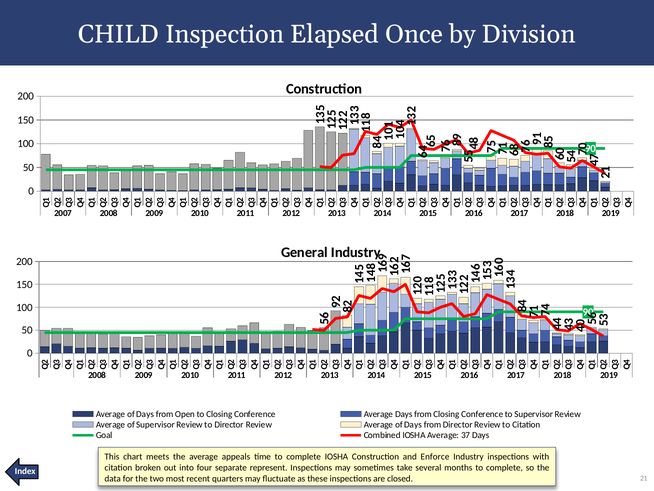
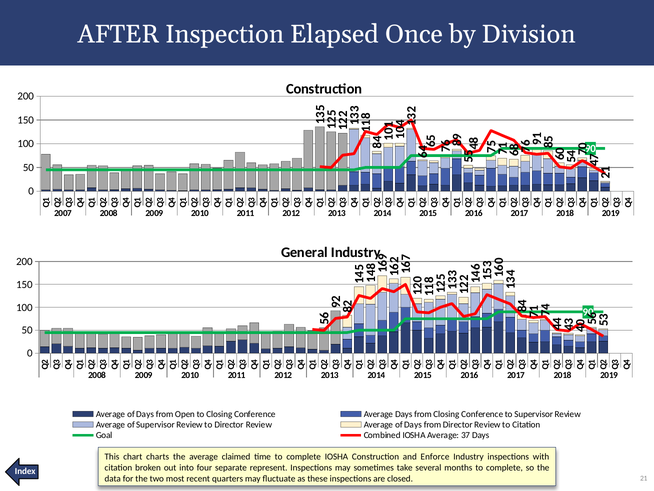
CHILD: CHILD -> AFTER
meets: meets -> charts
appeals: appeals -> claimed
